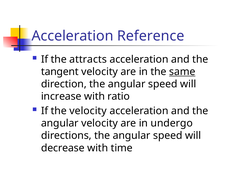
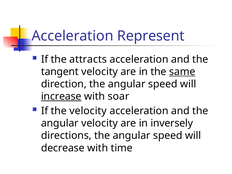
Reference: Reference -> Represent
increase underline: none -> present
ratio: ratio -> soar
undergo: undergo -> inversely
